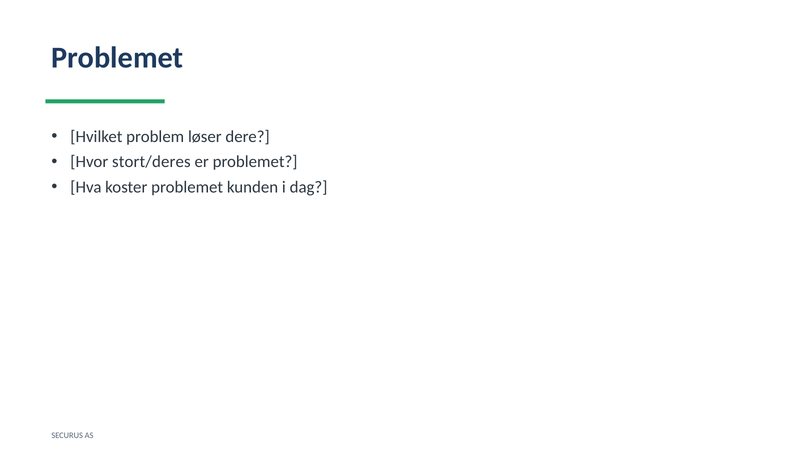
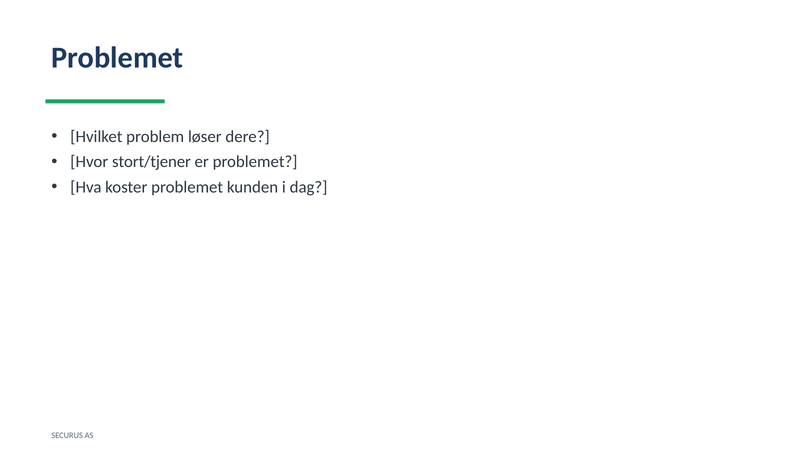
stort/deres: stort/deres -> stort/tjener
